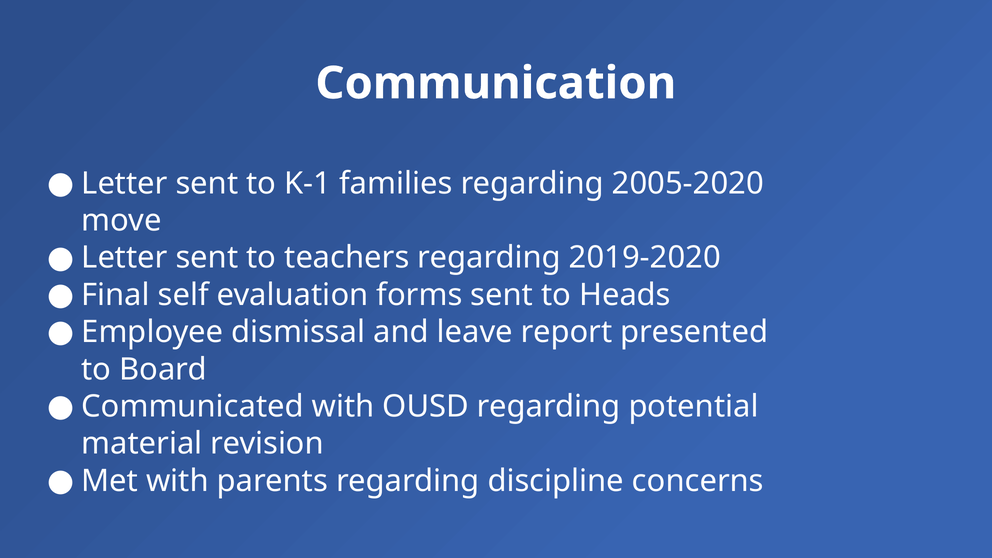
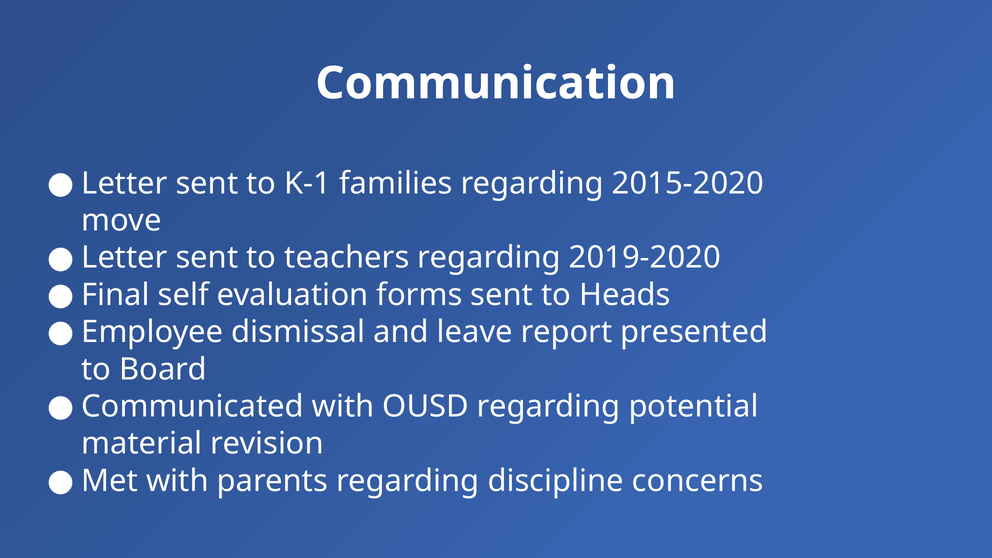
2005-2020: 2005-2020 -> 2015-2020
